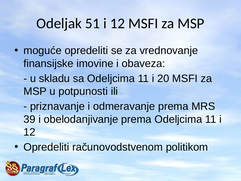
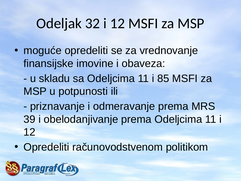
51: 51 -> 32
20: 20 -> 85
